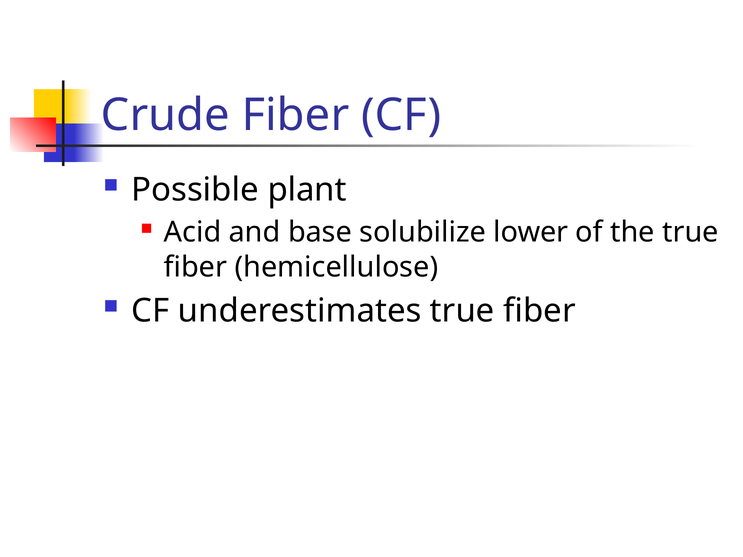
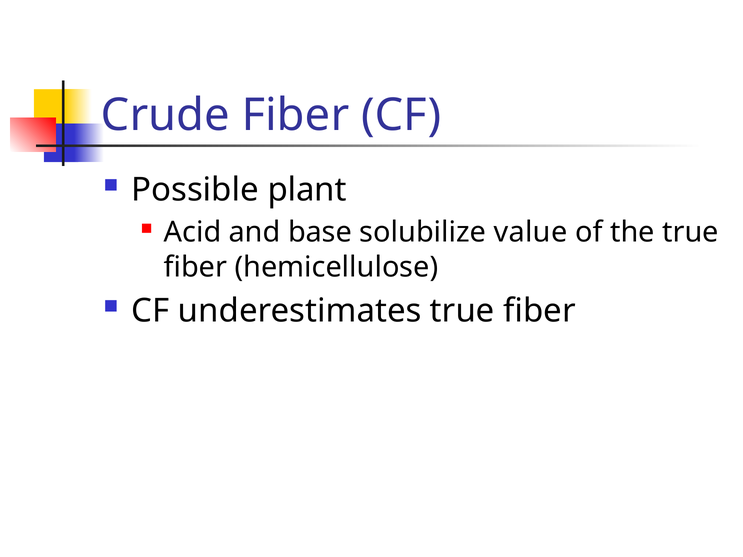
lower: lower -> value
